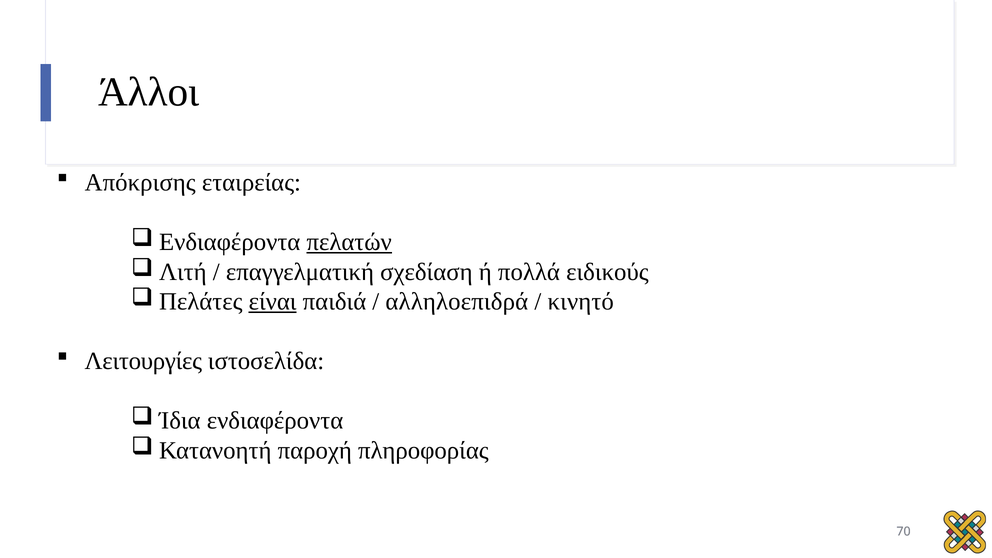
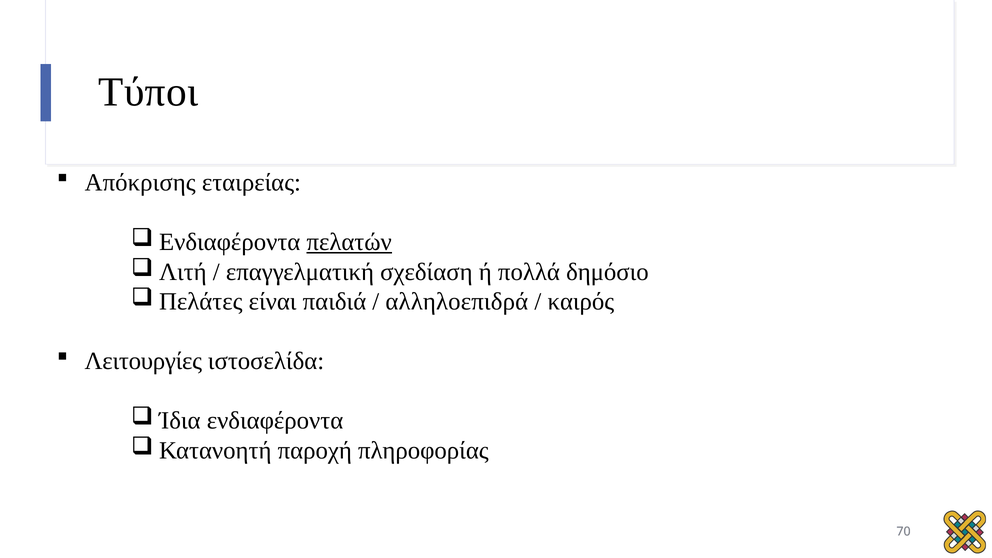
Άλλοι: Άλλοι -> Τύποι
ειδικούς: ειδικούς -> δημόσιο
είναι underline: present -> none
κινητό: κινητό -> καιρός
